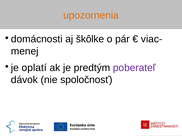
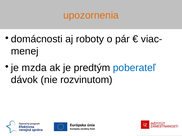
škôlke: škôlke -> roboty
oplatí: oplatí -> mzda
poberateľ colour: purple -> blue
spoločnosť: spoločnosť -> rozvinutom
